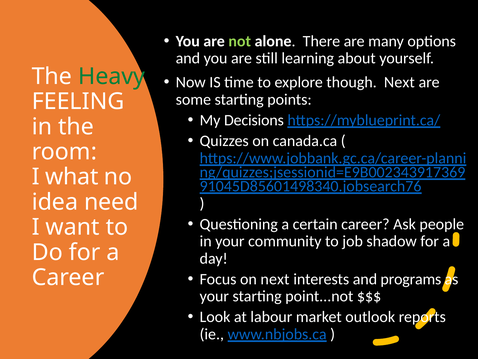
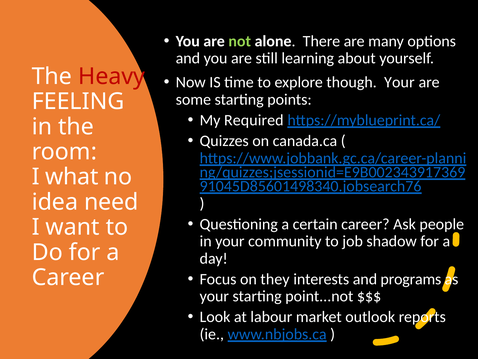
Heavy colour: green -> red
though Next: Next -> Your
Decisions: Decisions -> Required
on next: next -> they
